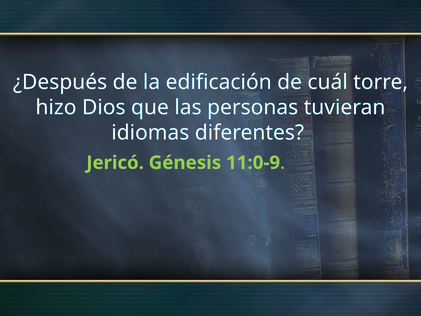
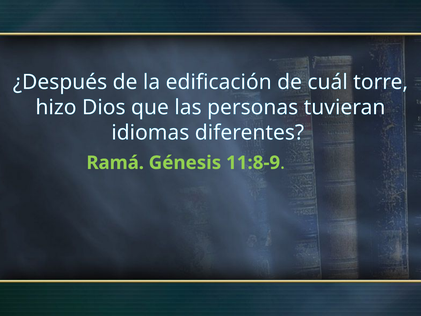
Jericó: Jericó -> Ramá
11:0-9: 11:0-9 -> 11:8-9
